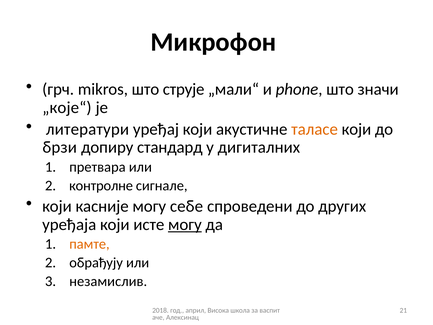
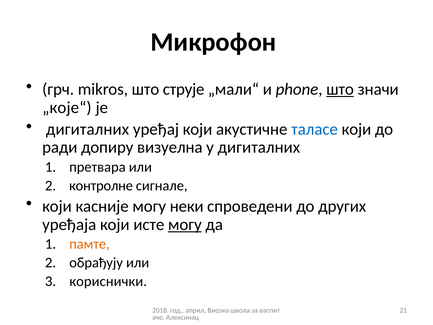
што at (340, 89) underline: none -> present
литератури at (88, 129): литератури -> дигиталних
таласе colour: orange -> blue
брзи: брзи -> ради
стандард: стандард -> визуелна
себе: себе -> неки
незамислив: незамислив -> кoриснички
